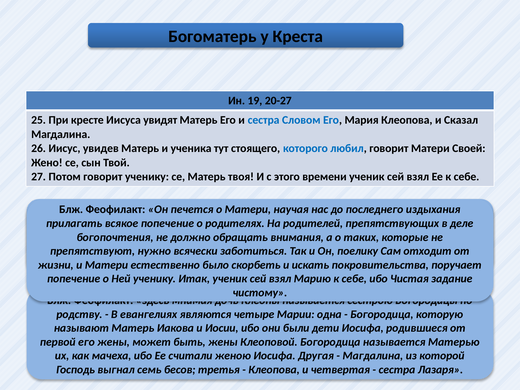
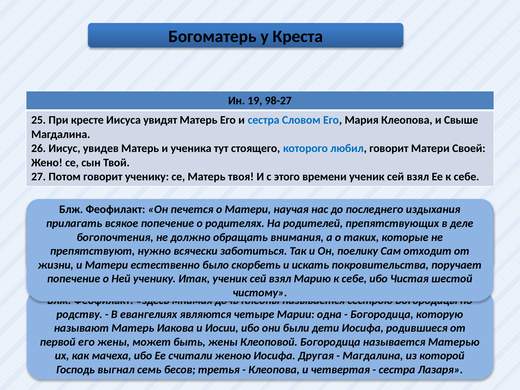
20-27: 20-27 -> 98-27
Сказал: Сказал -> Свыше
задание: задание -> шестой
